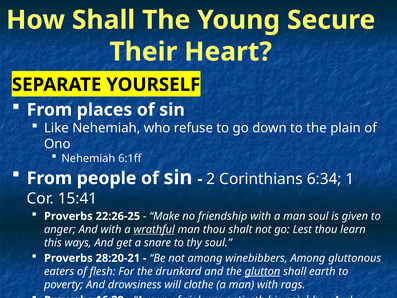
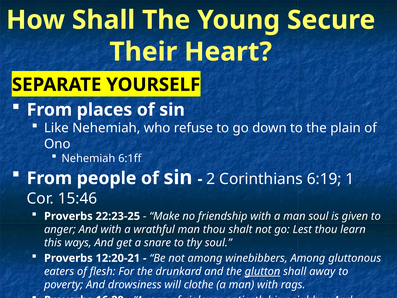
6:34: 6:34 -> 6:19
15:41: 15:41 -> 15:46
22:26-25: 22:26-25 -> 22:23-25
wrathful underline: present -> none
28:20-21: 28:20-21 -> 12:20-21
earth: earth -> away
